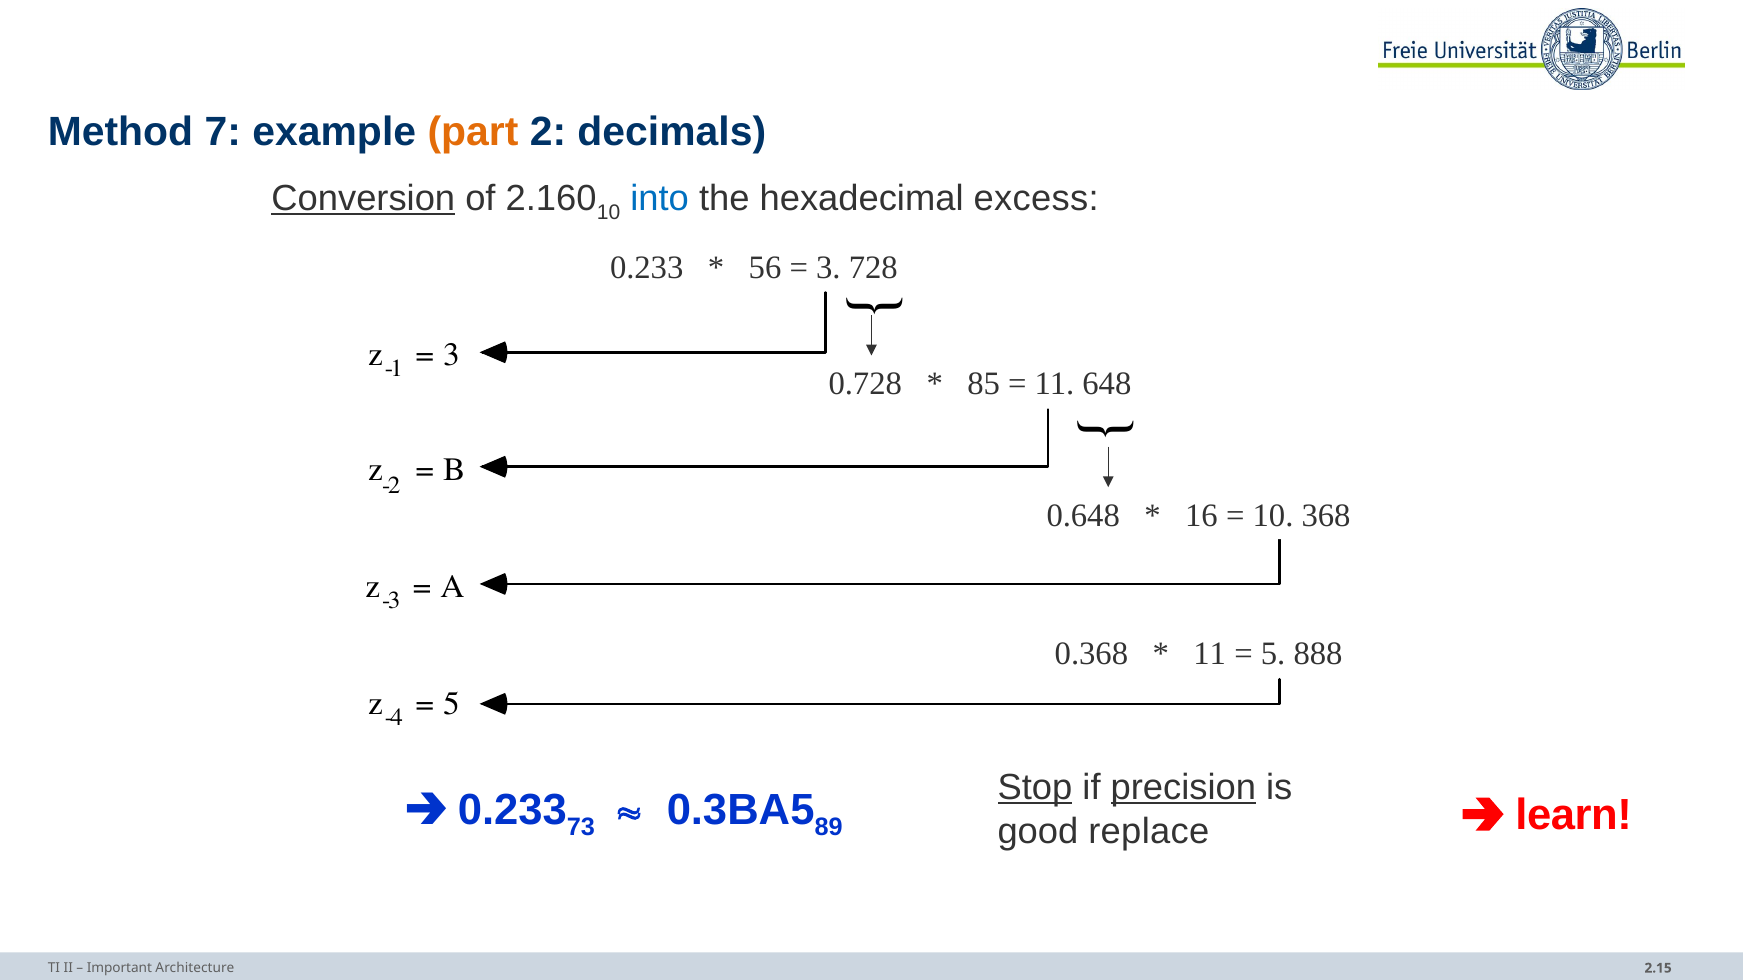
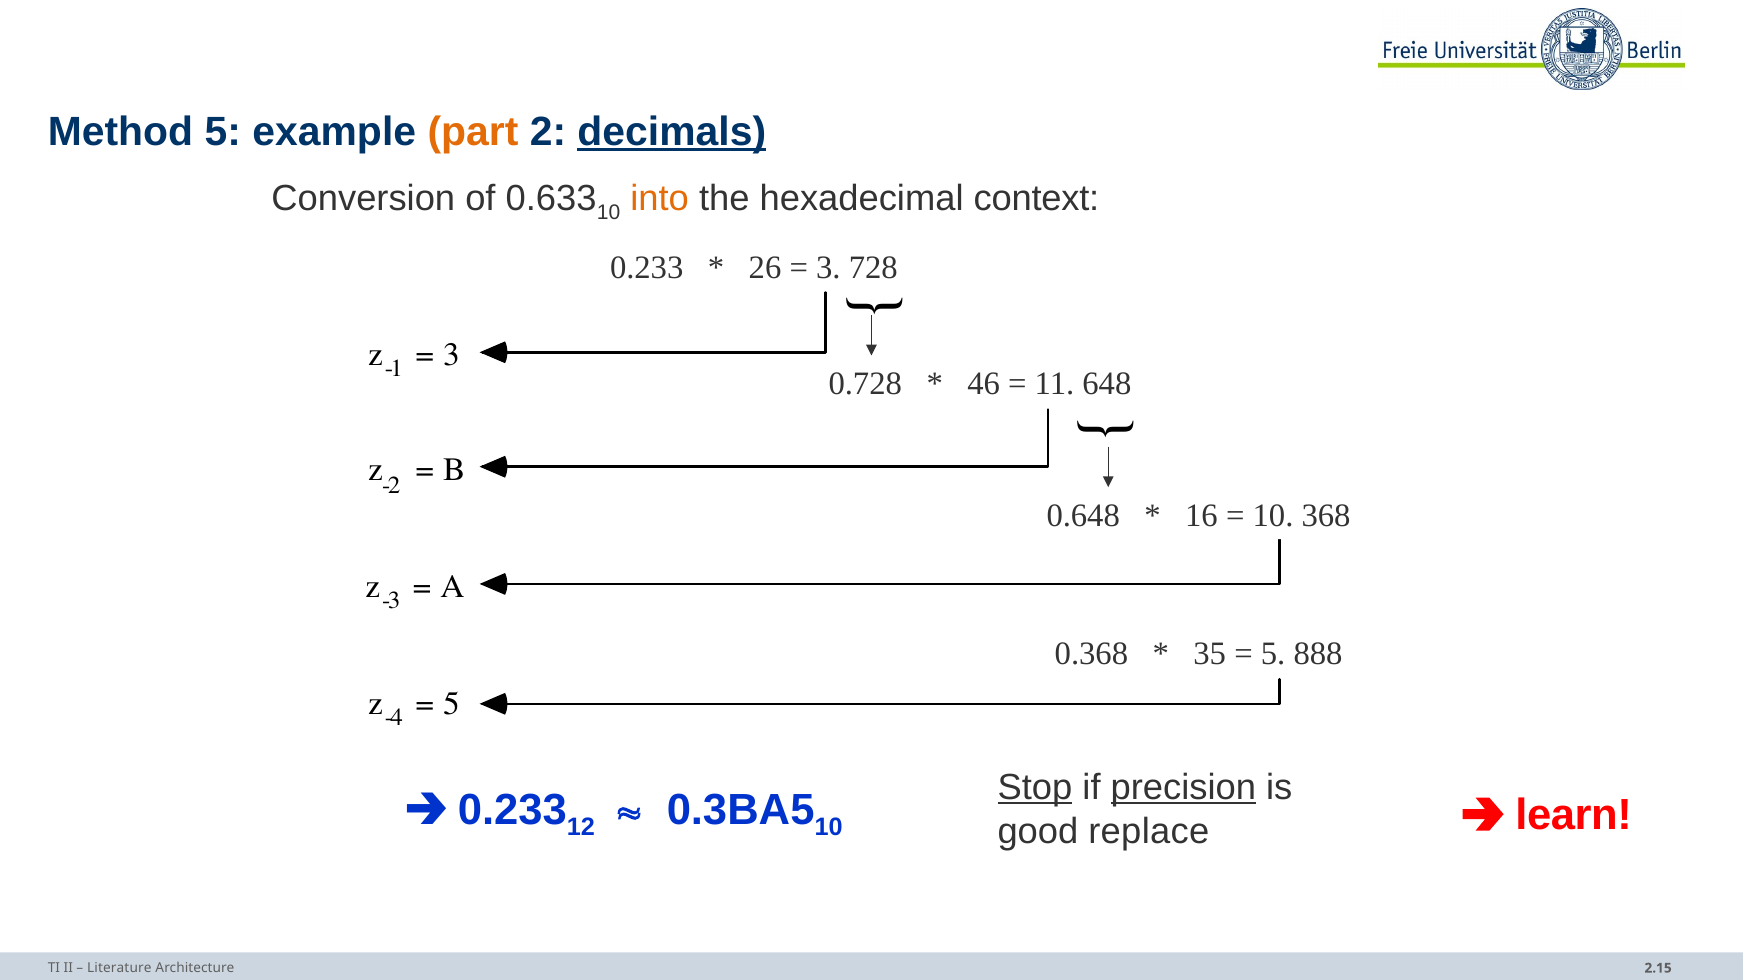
Method 7: 7 -> 5
decimals underline: none -> present
Conversion underline: present -> none
2.160: 2.160 -> 0.633
into colour: blue -> orange
excess: excess -> context
56: 56 -> 26
85: 85 -> 46
11 at (1210, 654): 11 -> 35
73: 73 -> 12
89 at (829, 827): 89 -> 10
Important: Important -> Literature
